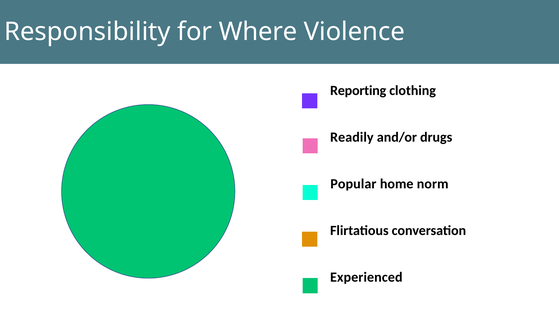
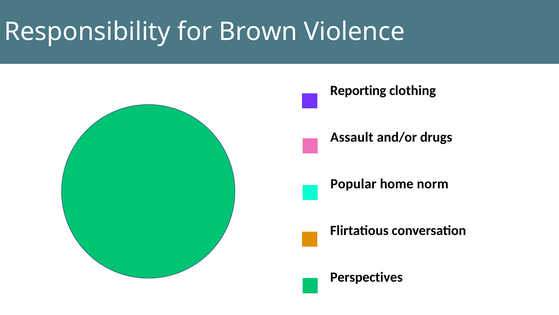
Where: Where -> Brown
Readily: Readily -> Assault
Experienced: Experienced -> Perspectives
